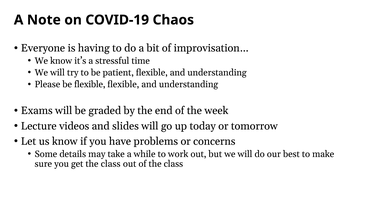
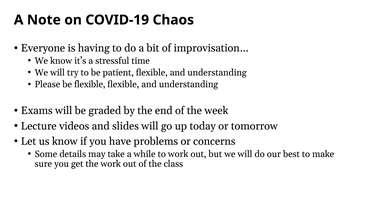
get the class: class -> work
